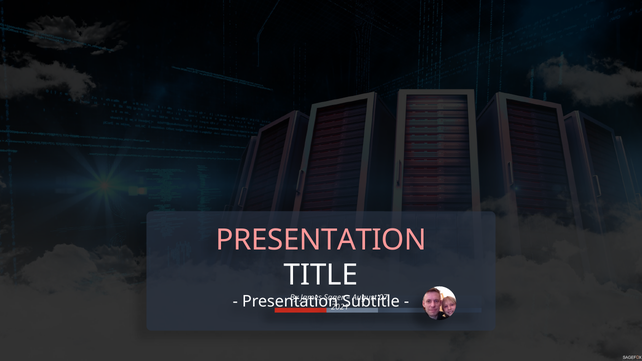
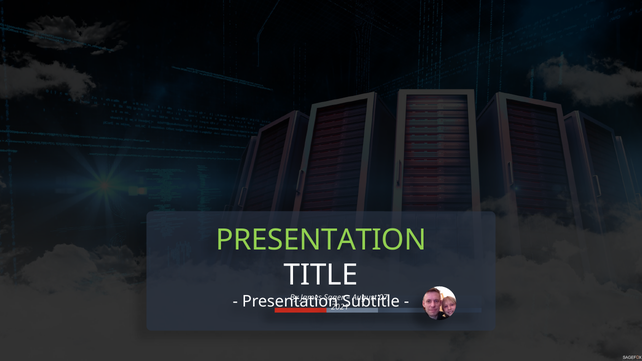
PRESENTATION at (321, 240) colour: pink -> light green
